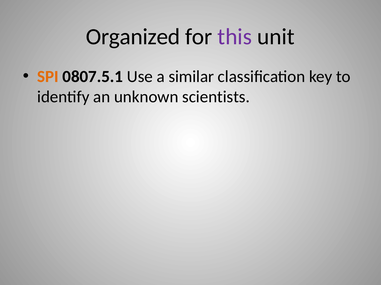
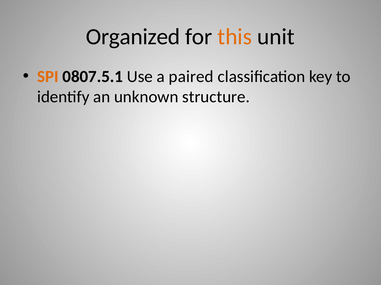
this colour: purple -> orange
similar: similar -> paired
scientists: scientists -> structure
